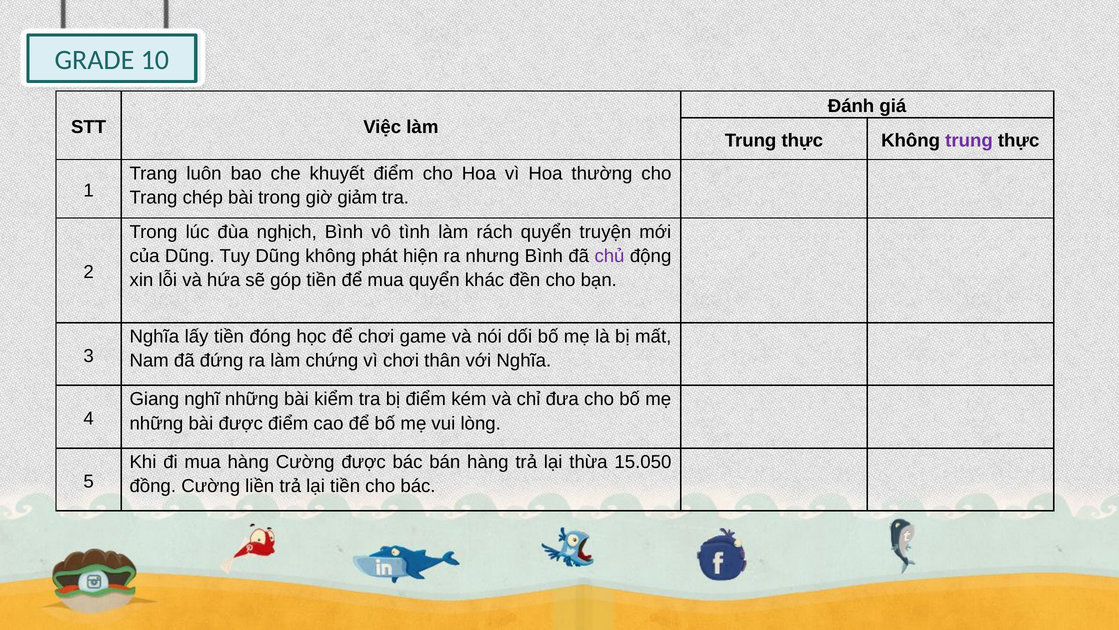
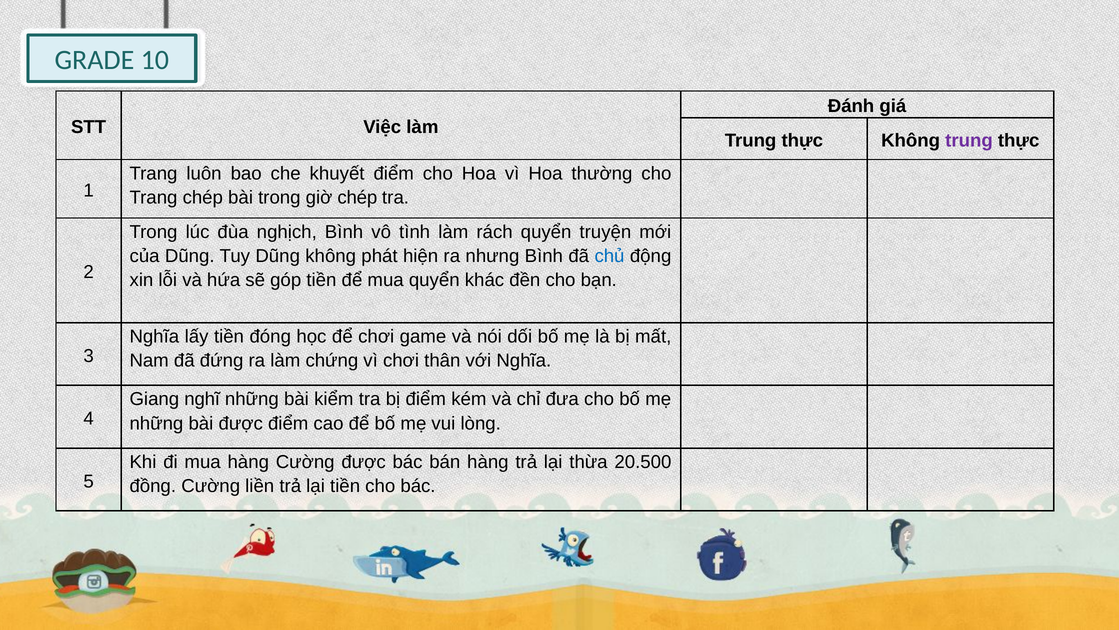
giờ giảm: giảm -> chép
chủ colour: purple -> blue
15.050: 15.050 -> 20.500
